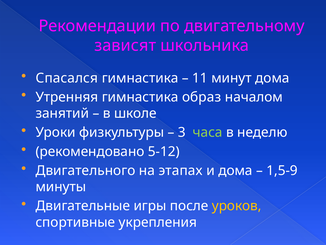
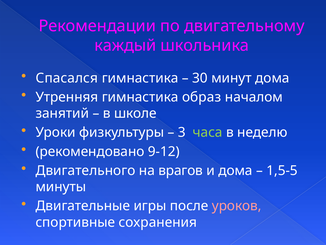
зависят: зависят -> каждый
11: 11 -> 30
5-12: 5-12 -> 9-12
этапах: этапах -> врагов
1,5-9: 1,5-9 -> 1,5-5
уроков colour: yellow -> pink
укрепления: укрепления -> сохранения
